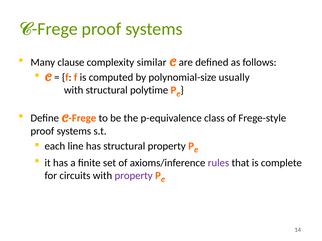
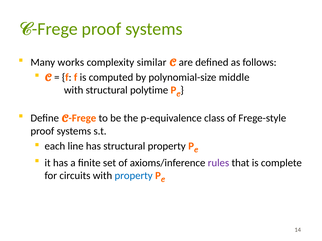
clause: clause -> works
usually: usually -> middle
property at (134, 176) colour: purple -> blue
